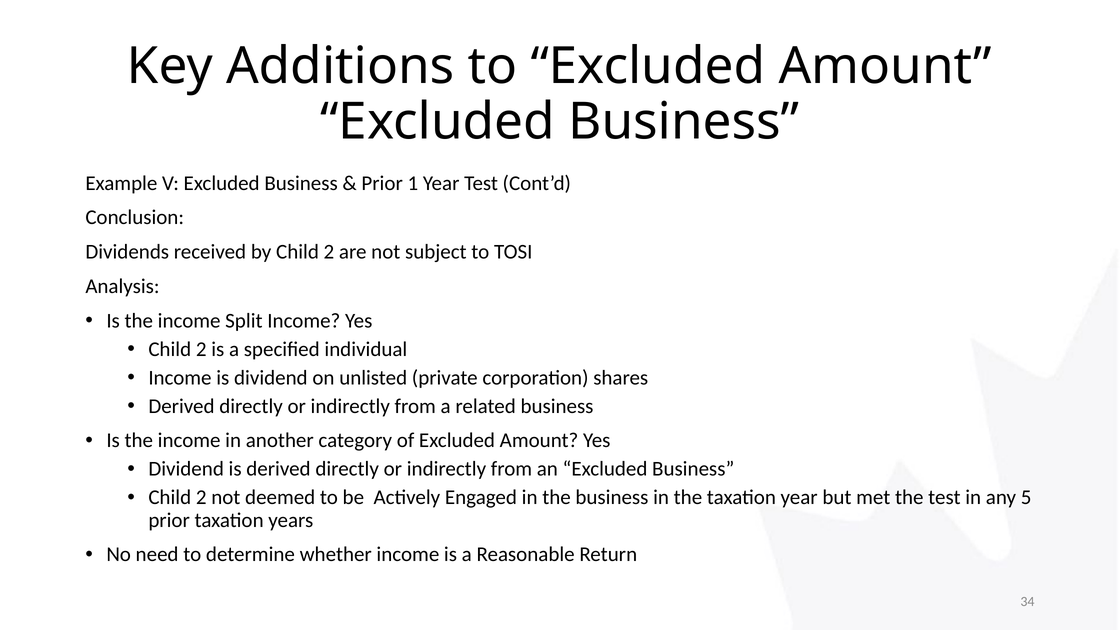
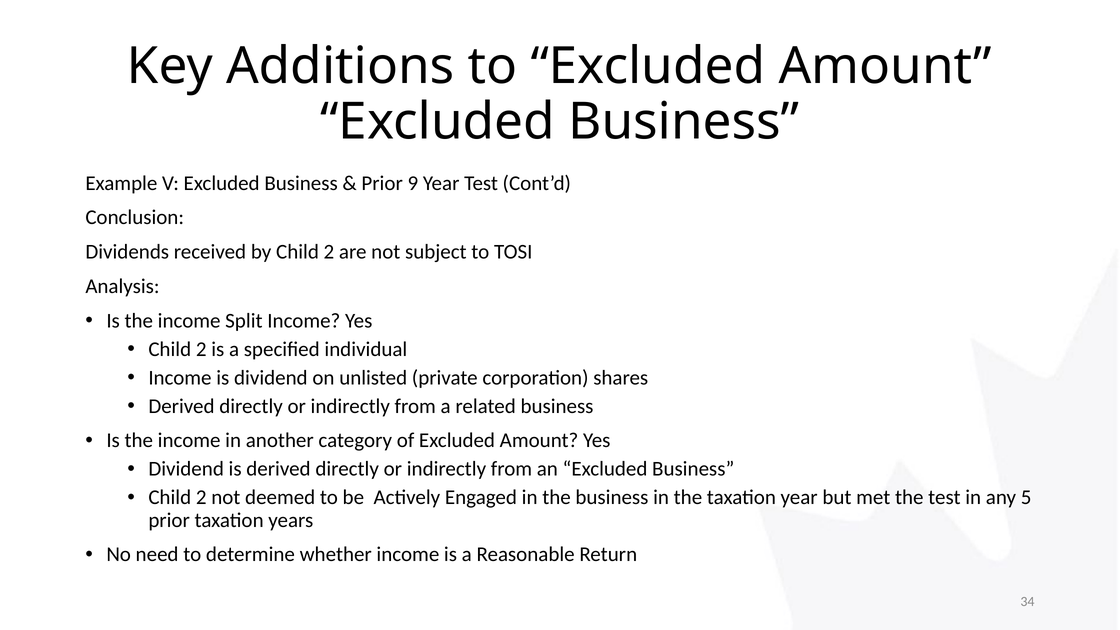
1: 1 -> 9
